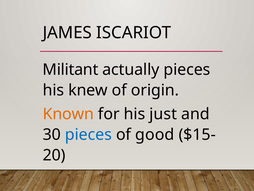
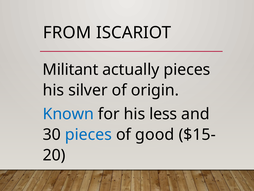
JAMES: JAMES -> FROM
knew: knew -> silver
Known colour: orange -> blue
just: just -> less
